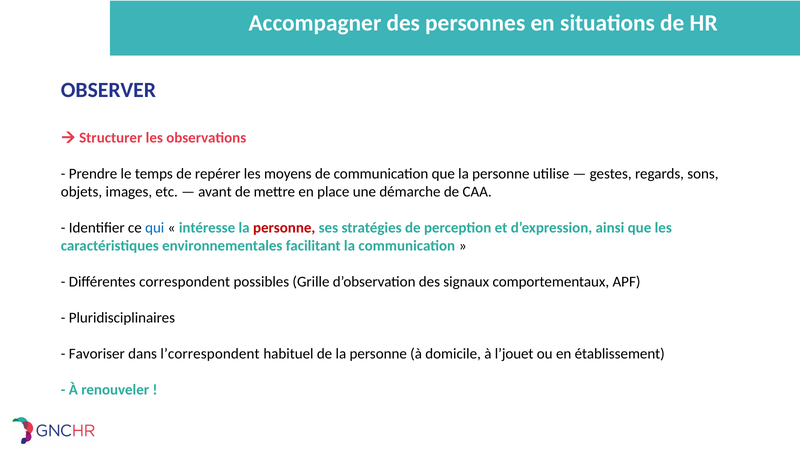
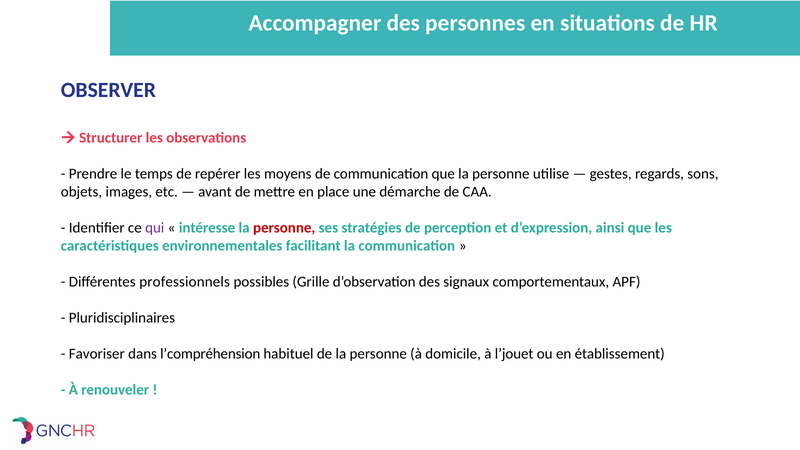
qui colour: blue -> purple
correspondent: correspondent -> professionnels
l’correspondent: l’correspondent -> l’compréhension
